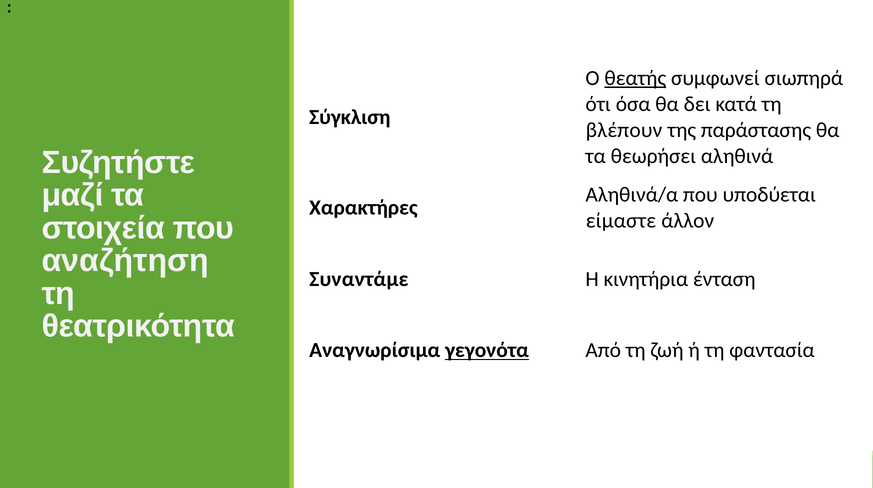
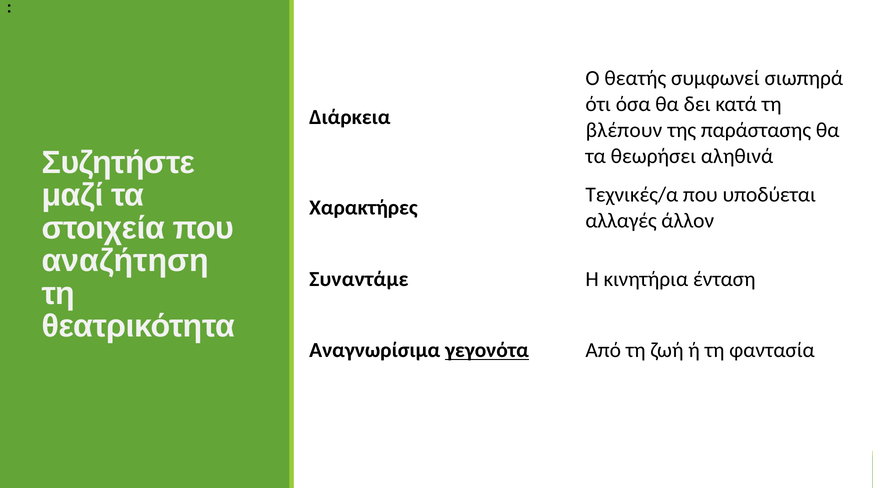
θεατής underline: present -> none
Σύγκλιση: Σύγκλιση -> Διάρκεια
Αληθινά/α: Αληθινά/α -> Τεχνικές/α
είμαστε: είμαστε -> αλλαγές
